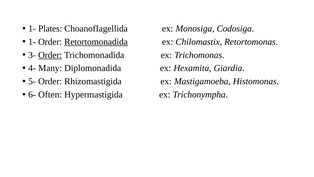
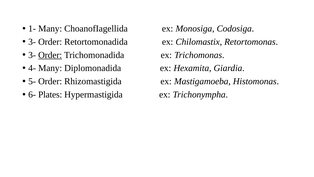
1- Plates: Plates -> Many
1- at (32, 42): 1- -> 3-
Retortomonadida underline: present -> none
Often: Often -> Plates
